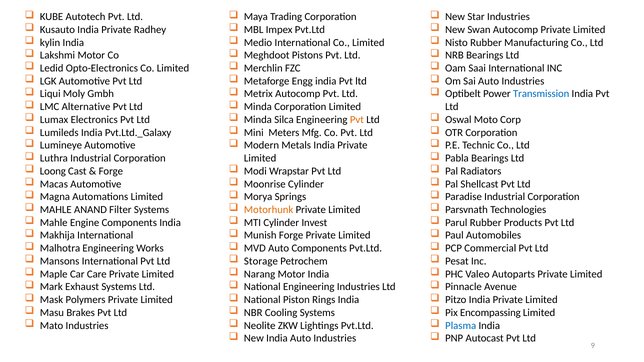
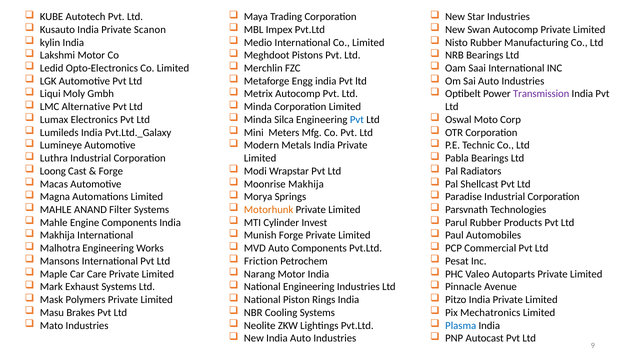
Radhey: Radhey -> Scanon
Transmission colour: blue -> purple
Pvt at (357, 120) colour: orange -> blue
Moonrise Cylinder: Cylinder -> Makhija
Storage: Storage -> Friction
Encompassing: Encompassing -> Mechatronics
